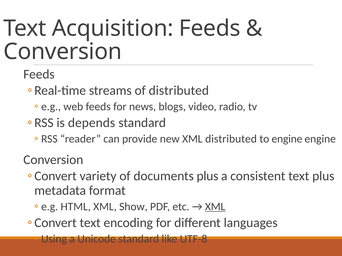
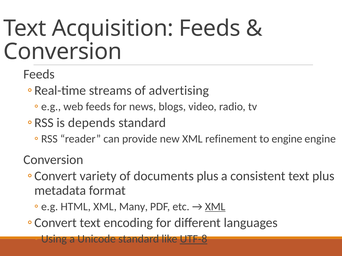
of distributed: distributed -> advertising
XML distributed: distributed -> refinement
Show: Show -> Many
UTF-8 underline: none -> present
